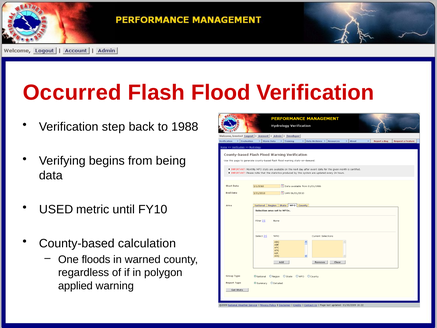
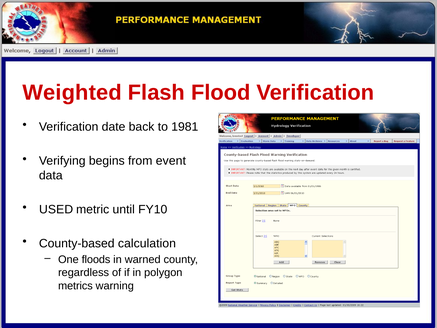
Occurred: Occurred -> Weighted
step: step -> date
1988: 1988 -> 1981
being: being -> event
applied: applied -> metrics
